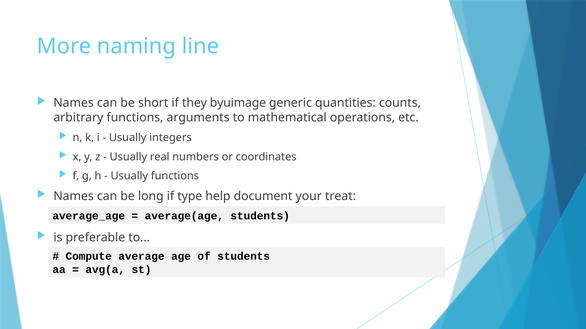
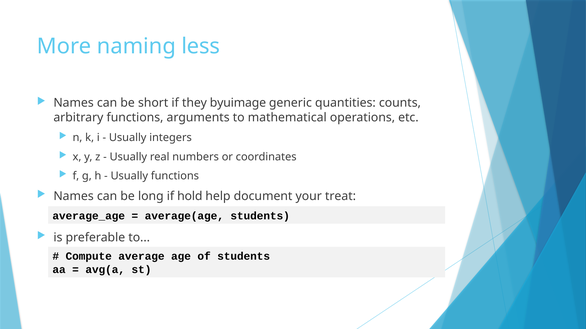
line: line -> less
type: type -> hold
